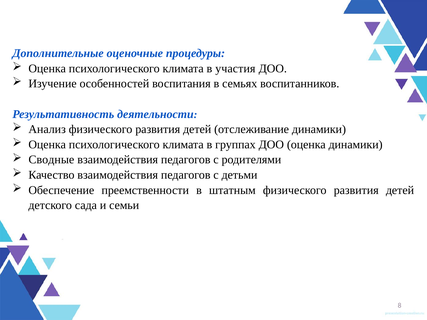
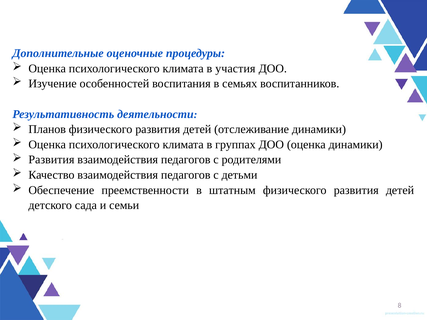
Анализ: Анализ -> Планов
Сводные at (51, 160): Сводные -> Развития
